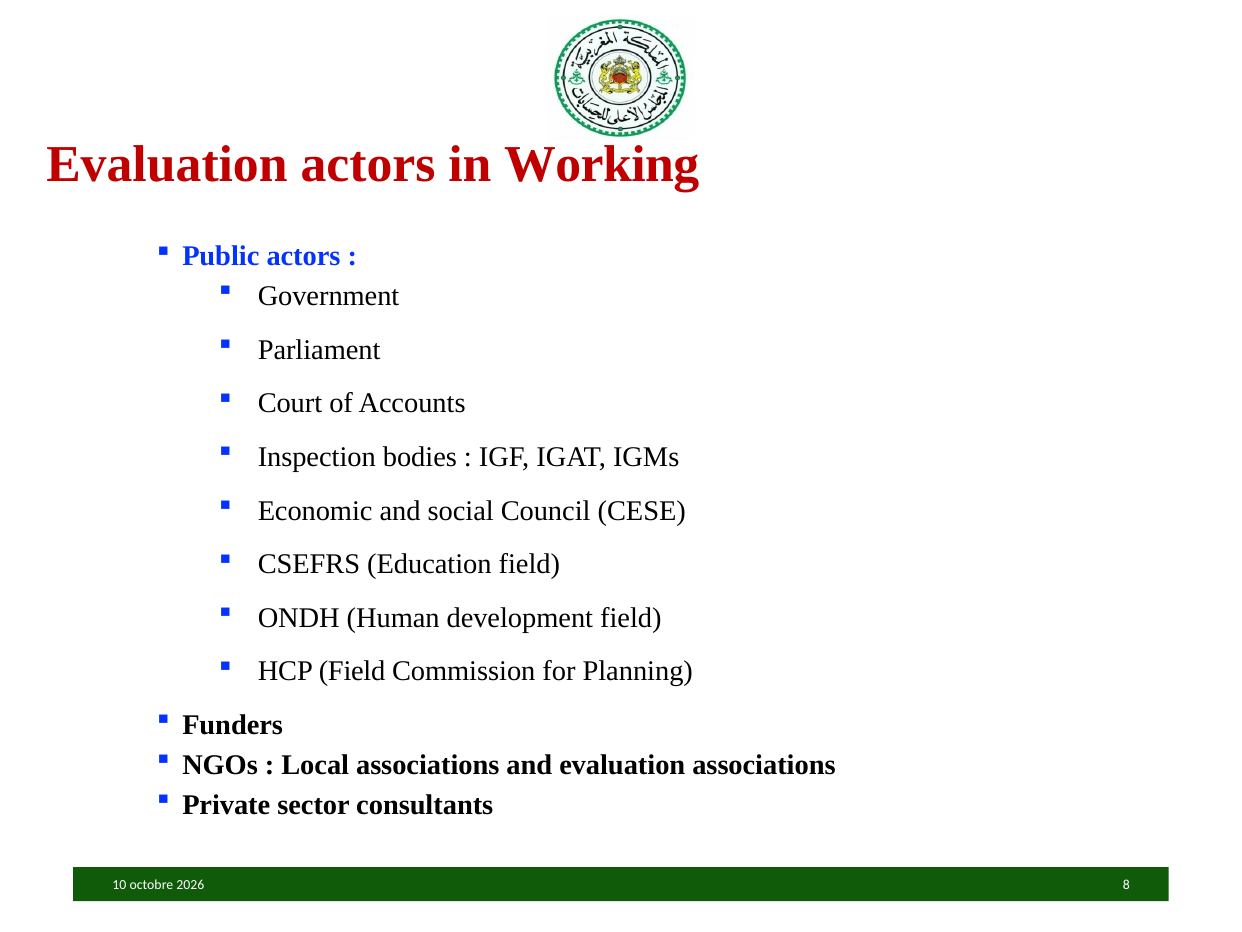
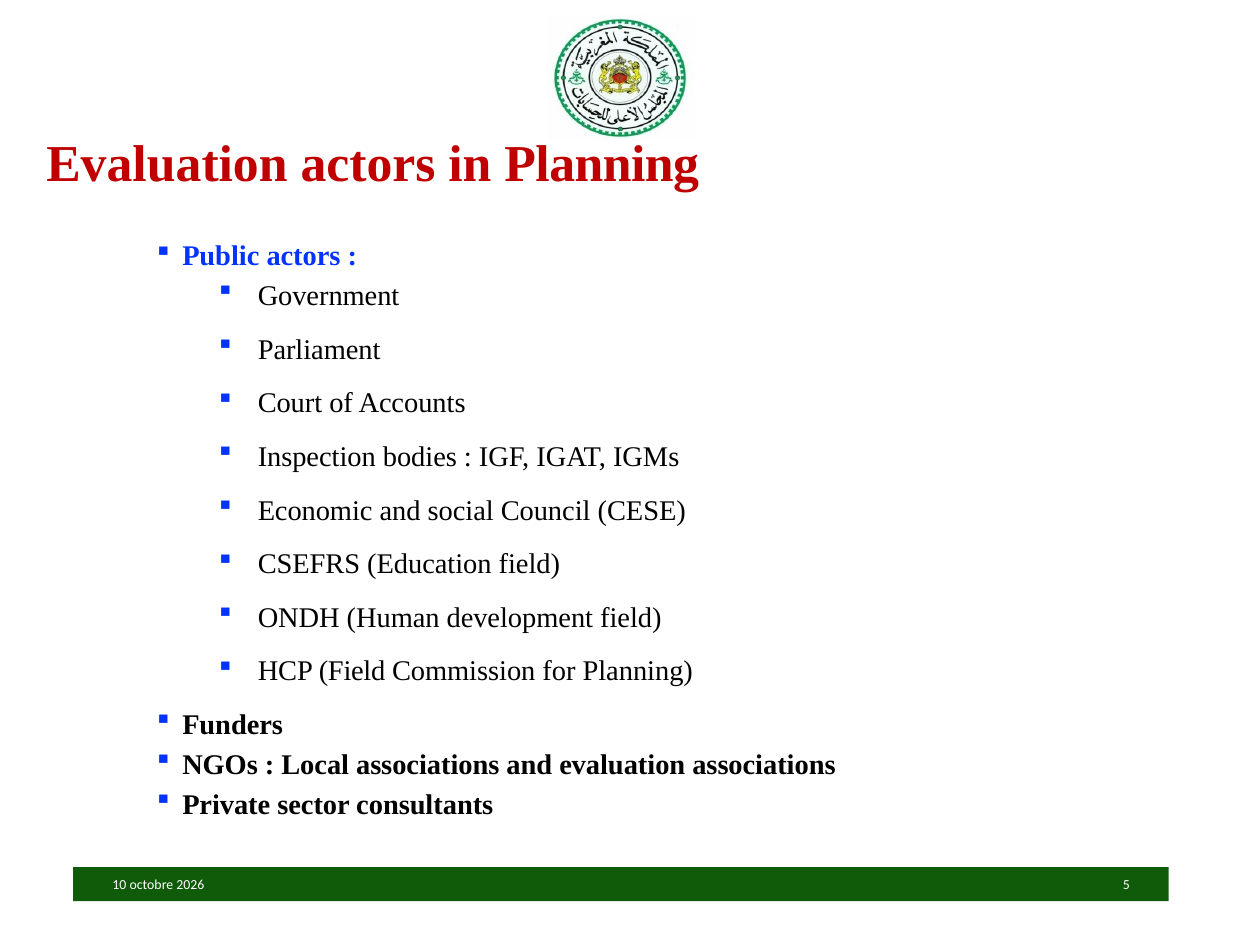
in Working: Working -> Planning
8: 8 -> 5
